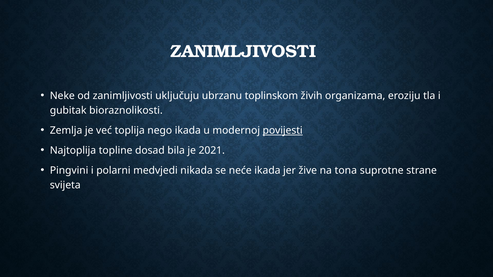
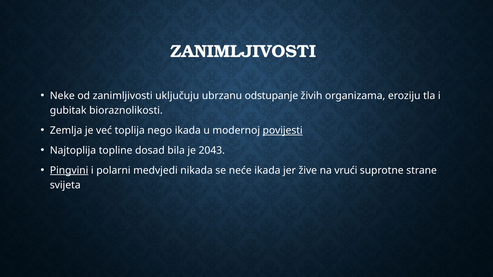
toplinskom: toplinskom -> odstupanje
2021: 2021 -> 2043
Pingvini underline: none -> present
tona: tona -> vrući
